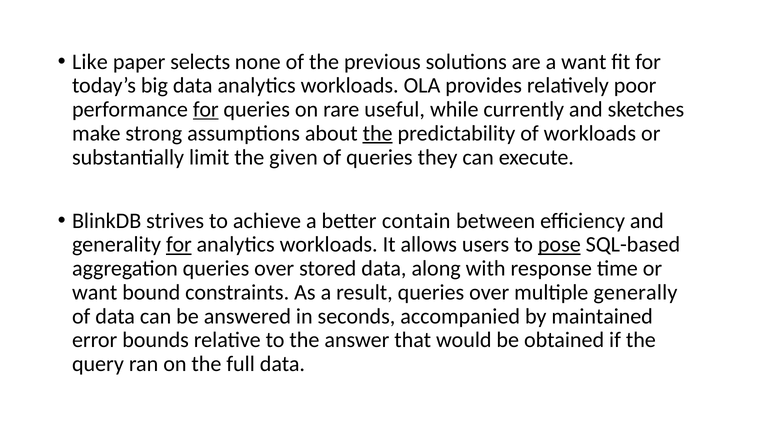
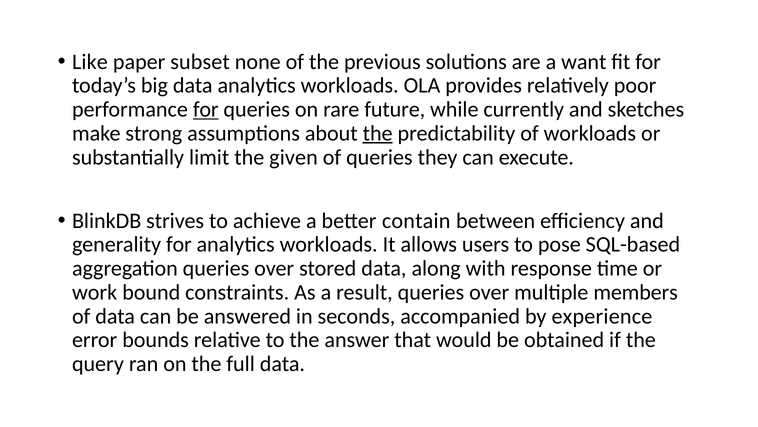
selects: selects -> subset
useful: useful -> future
for at (179, 244) underline: present -> none
pose underline: present -> none
want at (95, 292): want -> work
generally: generally -> members
maintained: maintained -> experience
